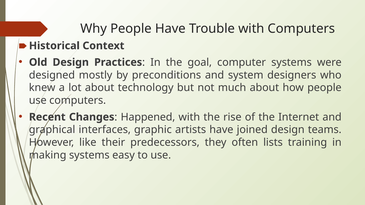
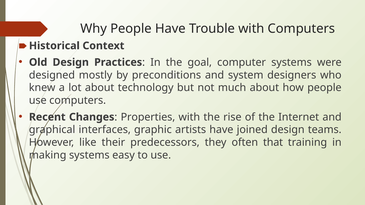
Happened: Happened -> Properties
lists: lists -> that
